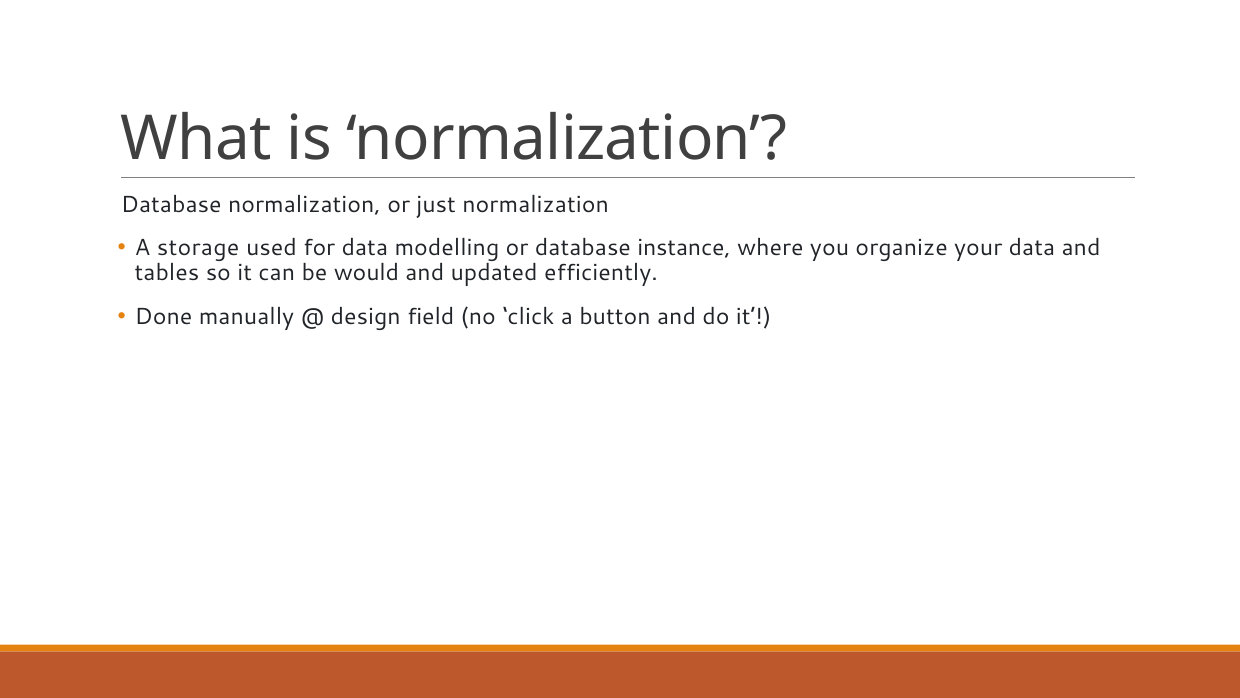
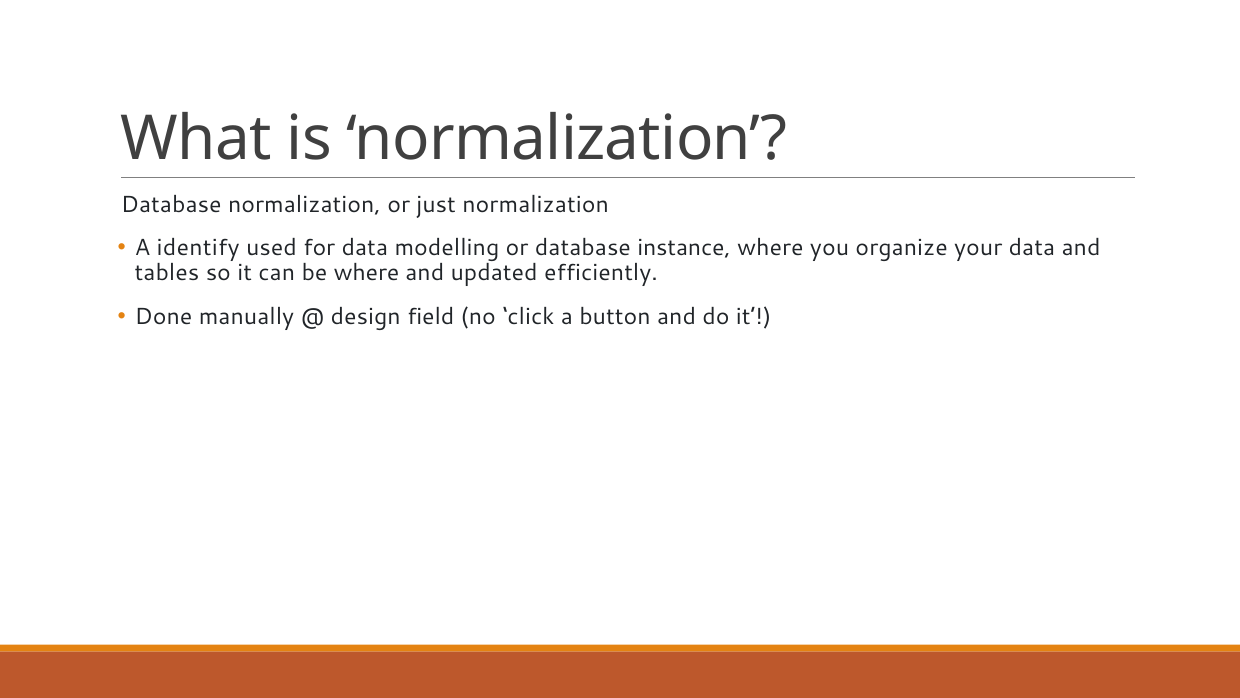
storage: storage -> identify
be would: would -> where
